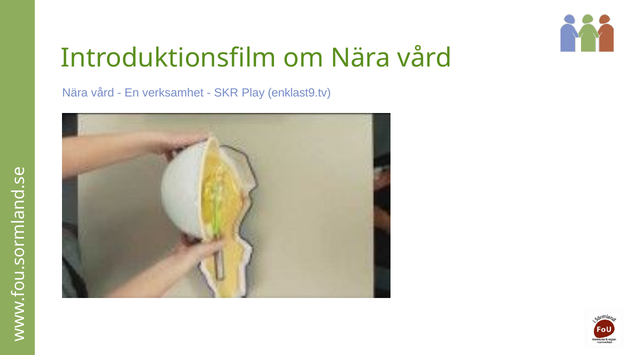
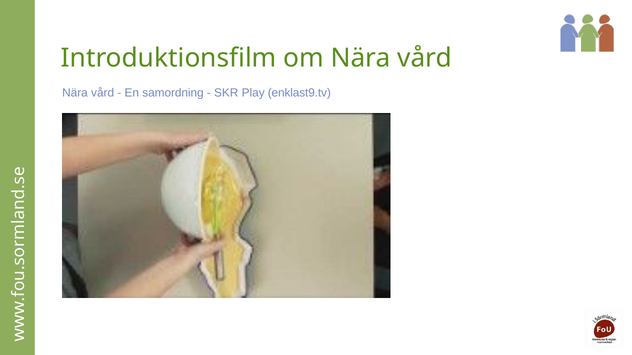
verksamhet: verksamhet -> samordning
